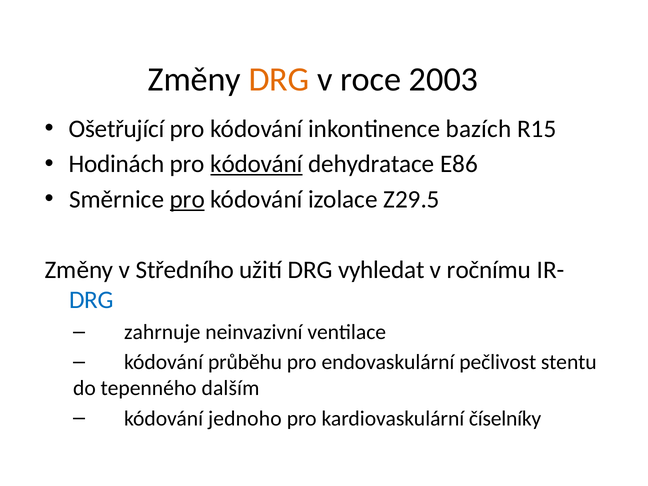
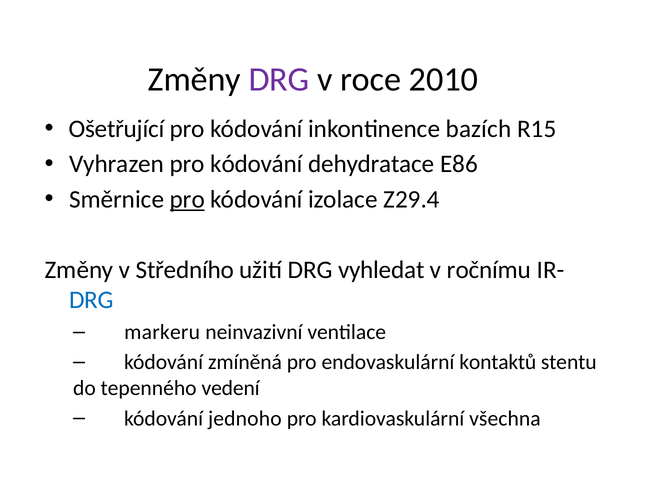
DRG at (279, 79) colour: orange -> purple
2003: 2003 -> 2010
Hodinách: Hodinách -> Vyhrazen
kódování at (256, 164) underline: present -> none
Z29.5: Z29.5 -> Z29.4
zahrnuje: zahrnuje -> markeru
průběhu: průběhu -> zmíněná
pečlivost: pečlivost -> kontaktů
dalším: dalším -> vedení
číselníky: číselníky -> všechna
